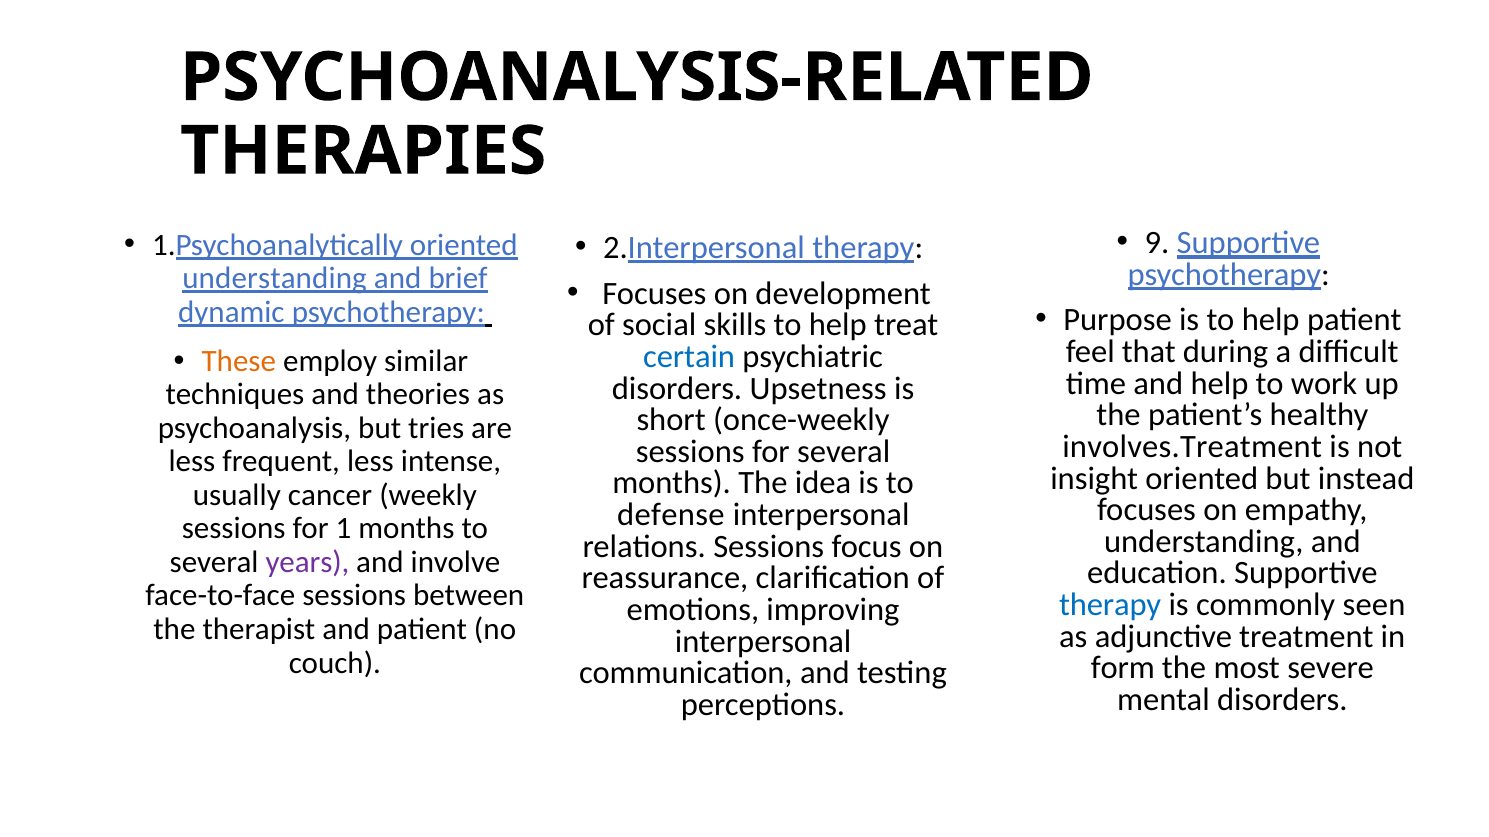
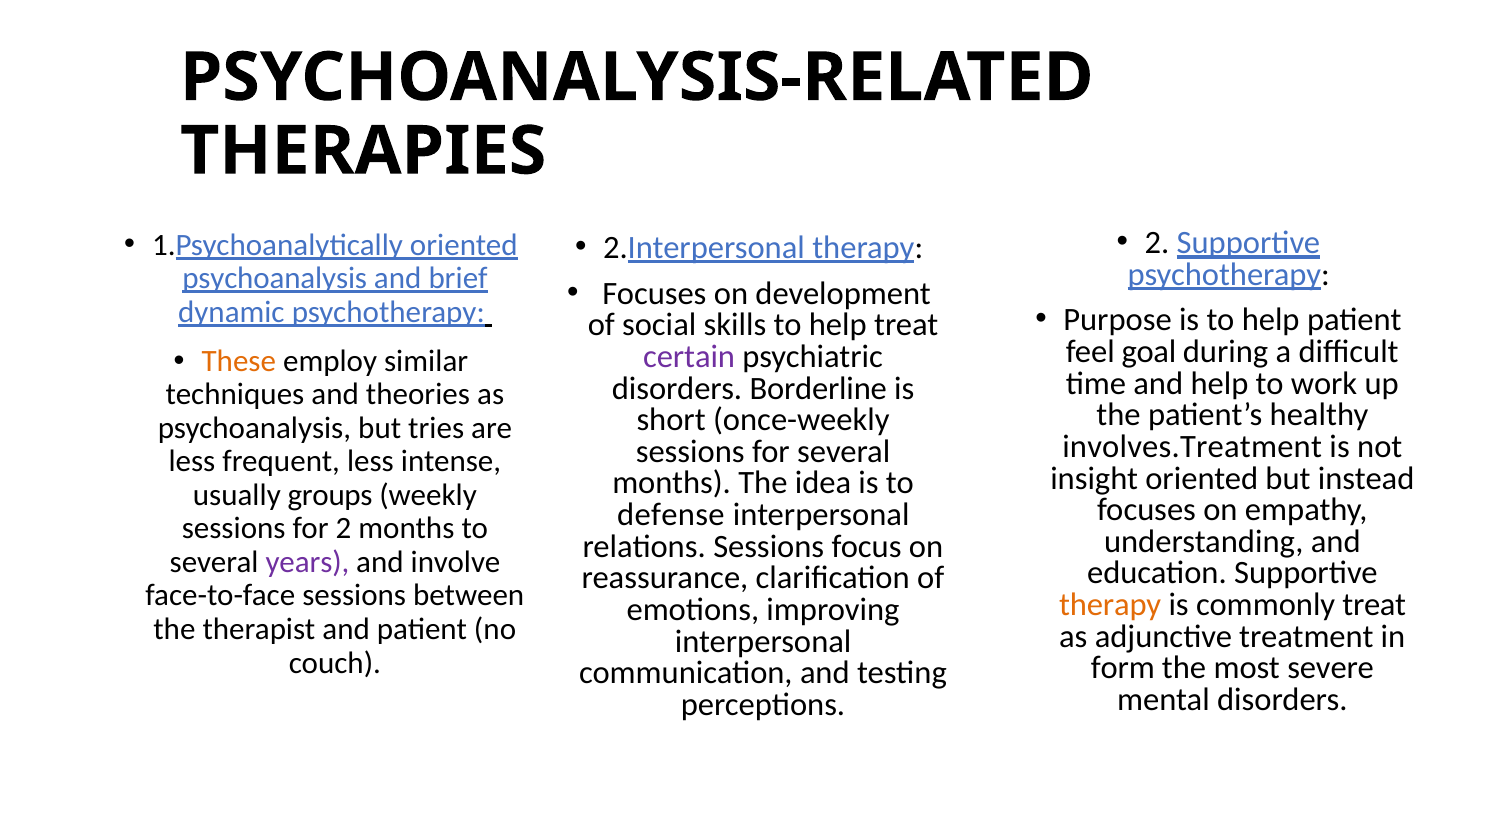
9 at (1157, 243): 9 -> 2
understanding at (275, 279): understanding -> psychoanalysis
that: that -> goal
certain colour: blue -> purple
Upsetness: Upsetness -> Borderline
cancer: cancer -> groups
for 1: 1 -> 2
therapy at (1110, 605) colour: blue -> orange
commonly seen: seen -> treat
